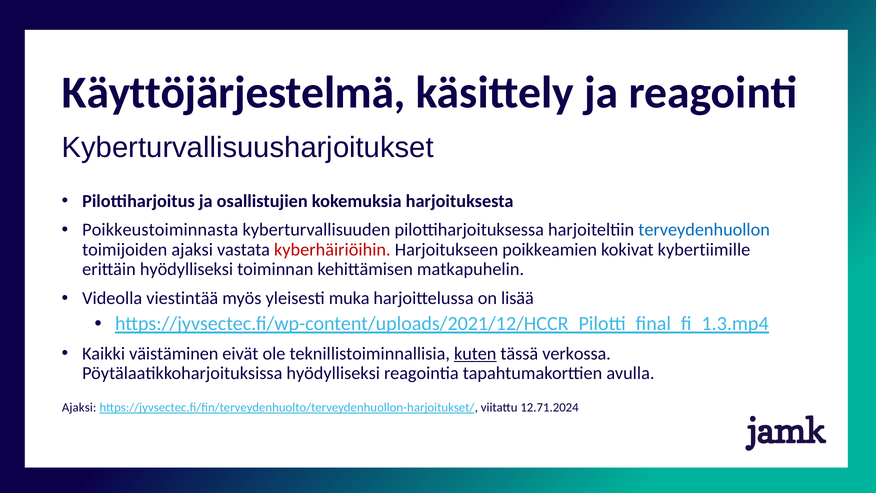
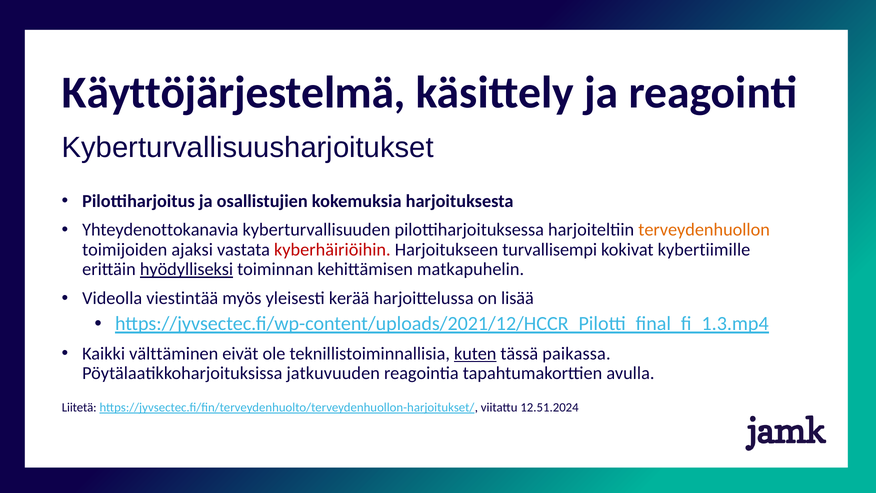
Poikkeustoiminnasta: Poikkeustoiminnasta -> Yhteydenottokanavia
terveydenhuollon colour: blue -> orange
poikkeamien: poikkeamien -> turvallisempi
hyödylliseksi at (187, 269) underline: none -> present
muka: muka -> kerää
väistäminen: väistäminen -> välttäminen
verkossa: verkossa -> paikassa
Pöytälaatikkoharjoituksissa hyödylliseksi: hyödylliseksi -> jatkuvuuden
Ajaksi at (79, 407): Ajaksi -> Liitetä
12.71.2024: 12.71.2024 -> 12.51.2024
